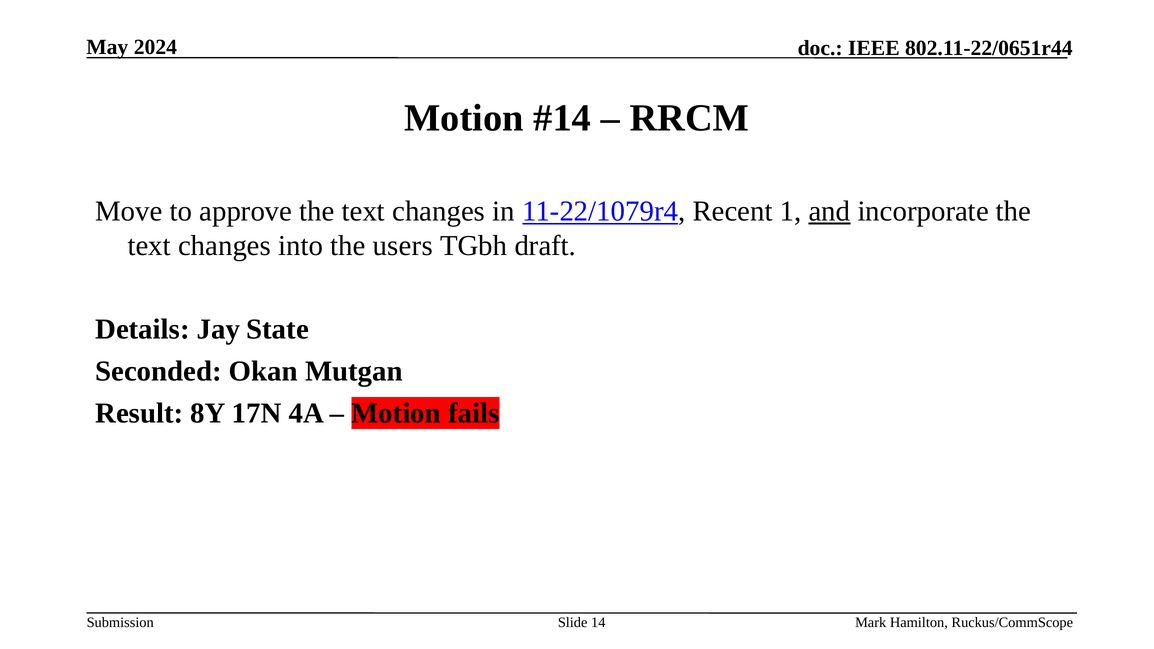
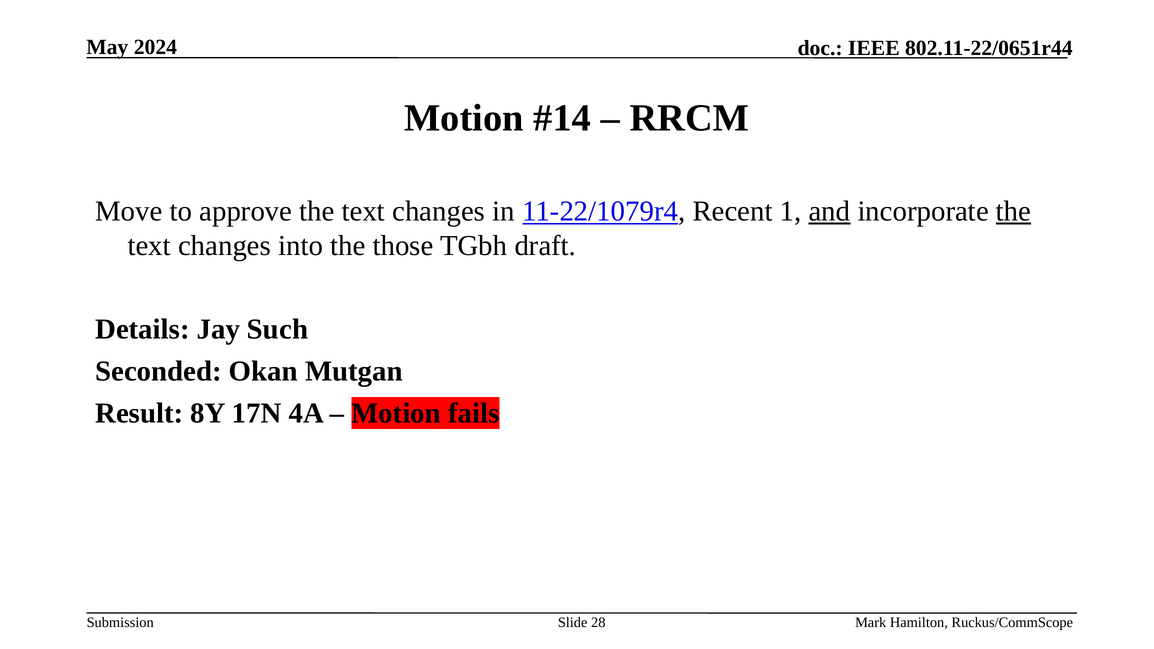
the at (1014, 211) underline: none -> present
users: users -> those
State: State -> Such
14: 14 -> 28
